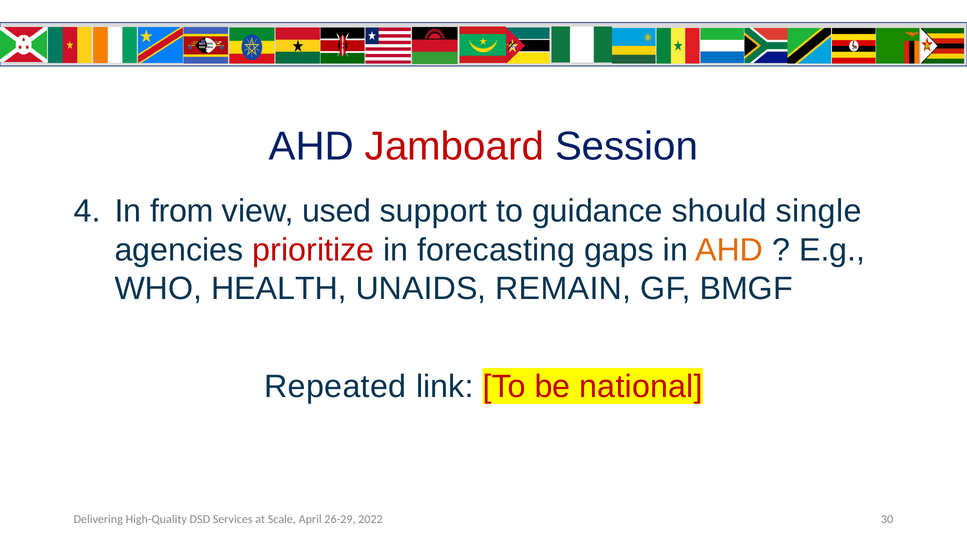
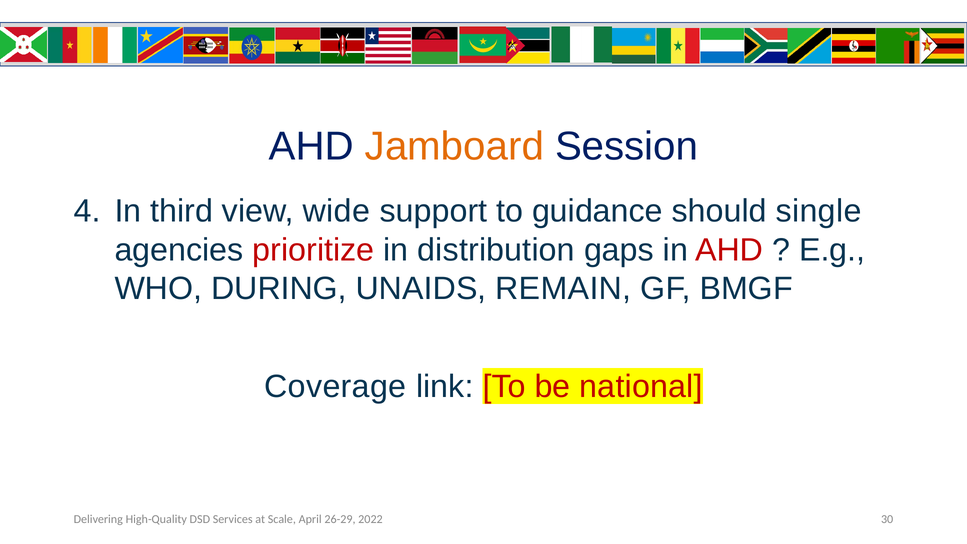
Jamboard colour: red -> orange
from: from -> third
used: used -> wide
forecasting: forecasting -> distribution
AHD at (729, 250) colour: orange -> red
HEALTH: HEALTH -> DURING
Repeated: Repeated -> Coverage
